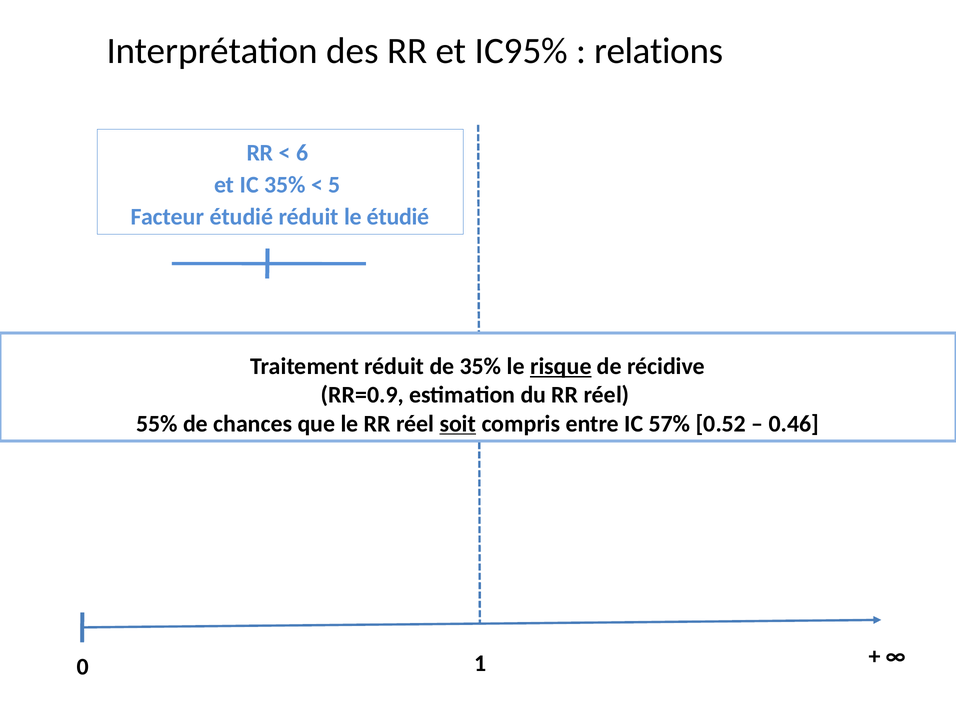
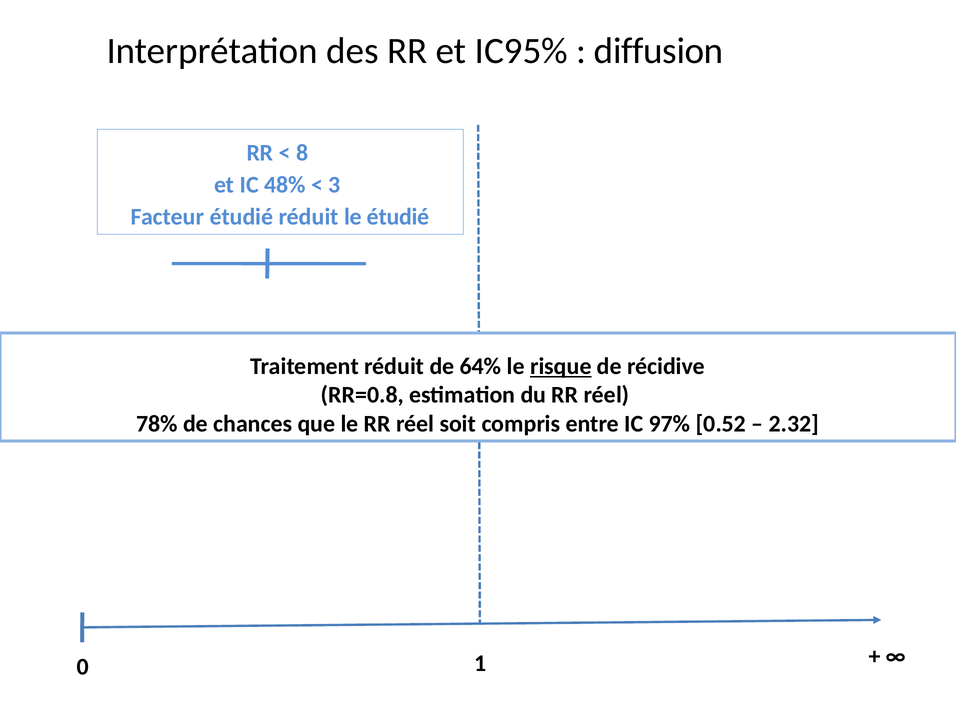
relations: relations -> diffusion
6: 6 -> 8
IC 35%: 35% -> 48%
5: 5 -> 3
de 35%: 35% -> 64%
RR=0.9: RR=0.9 -> RR=0.8
55%: 55% -> 78%
soit underline: present -> none
57%: 57% -> 97%
0.46: 0.46 -> 2.32
